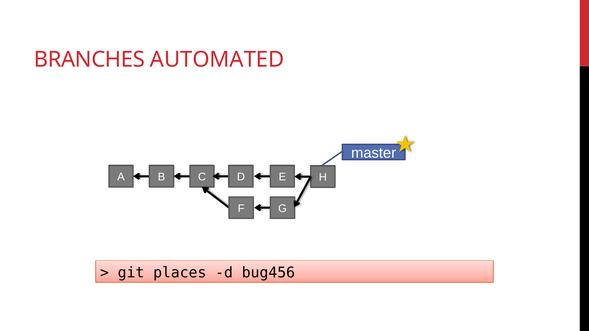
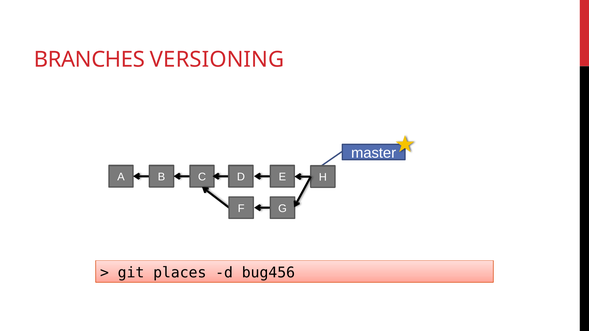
AUTOMATED: AUTOMATED -> VERSIONING
